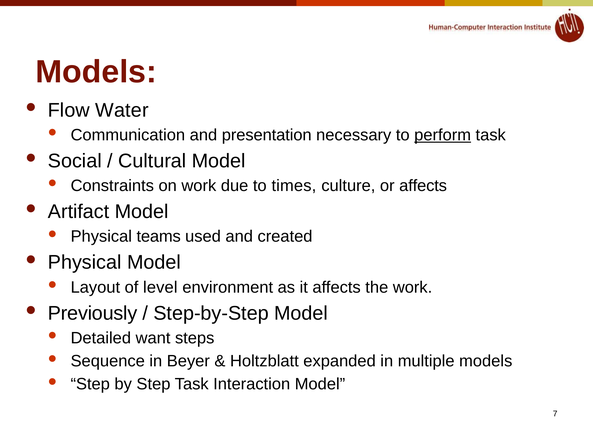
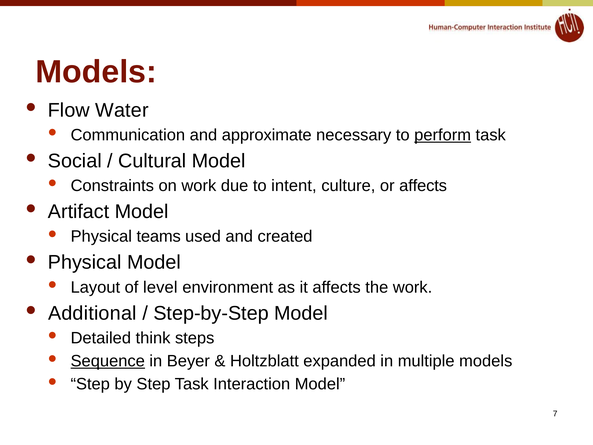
presentation: presentation -> approximate
times: times -> intent
Previously: Previously -> Additional
want: want -> think
Sequence underline: none -> present
